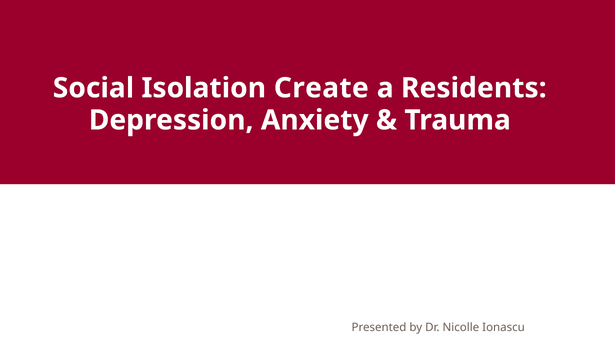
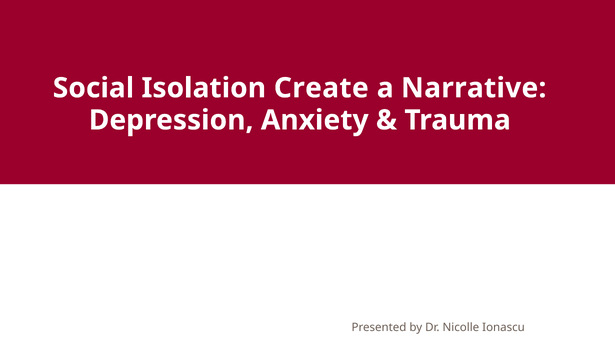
Residents: Residents -> Narrative
